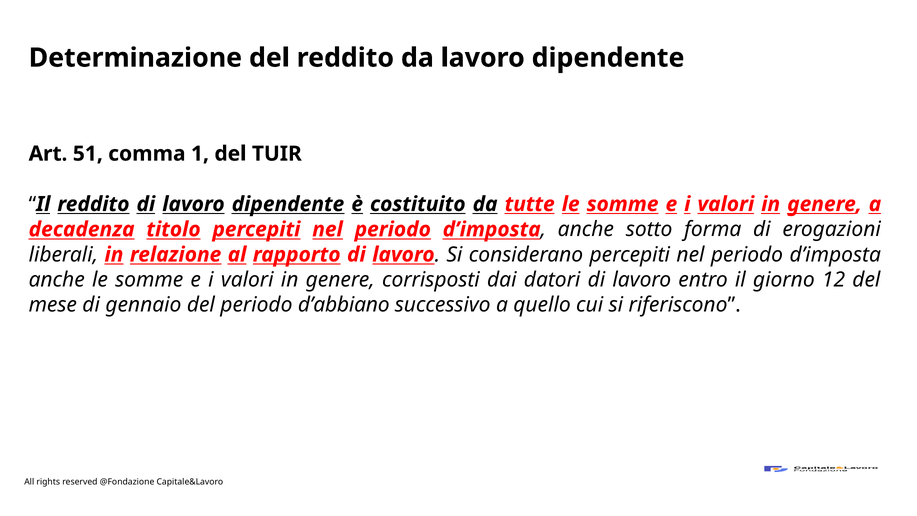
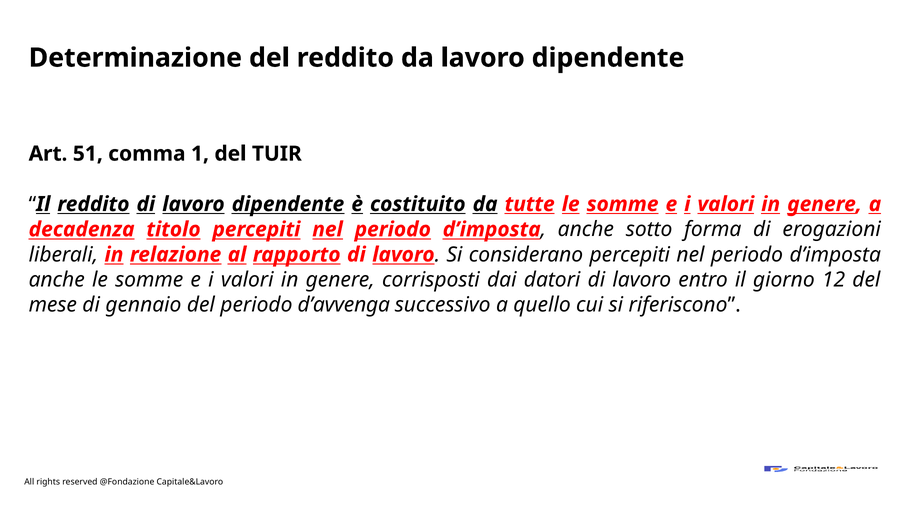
d’abbiano: d’abbiano -> d’avvenga
